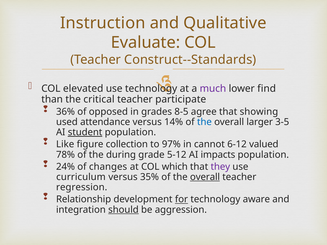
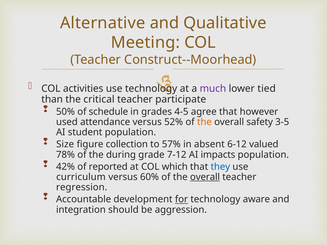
Instruction: Instruction -> Alternative
Evaluate: Evaluate -> Meeting
Construct--Standards: Construct--Standards -> Construct--Moorhead
elevated: elevated -> activities
find: find -> tied
36%: 36% -> 50%
opposed: opposed -> schedule
8-5: 8-5 -> 4-5
showing: showing -> however
14%: 14% -> 52%
the at (204, 122) colour: blue -> orange
larger: larger -> safety
student underline: present -> none
Like: Like -> Size
97%: 97% -> 57%
cannot: cannot -> absent
5-12: 5-12 -> 7-12
24%: 24% -> 42%
changes: changes -> reported
they colour: purple -> blue
35%: 35% -> 60%
Relationship: Relationship -> Accountable
should underline: present -> none
